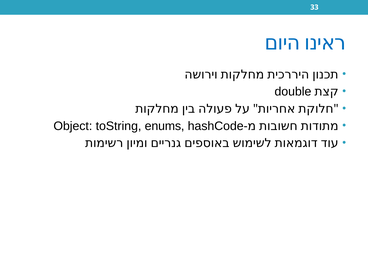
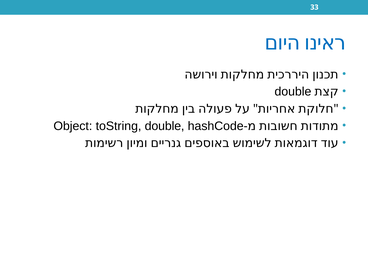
toString enums: enums -> double
